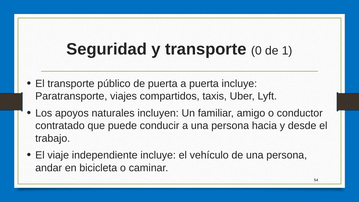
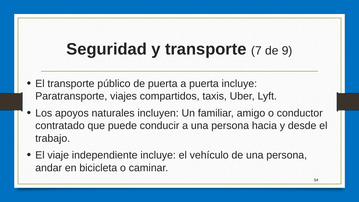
0: 0 -> 7
1: 1 -> 9
